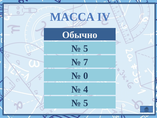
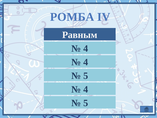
МАССА: МАССА -> РОМБА
Обычно: Обычно -> Равным
5 at (86, 48): 5 -> 4
7 at (86, 62): 7 -> 4
0 at (86, 76): 0 -> 5
